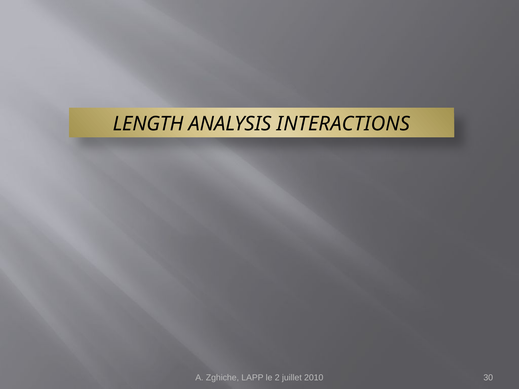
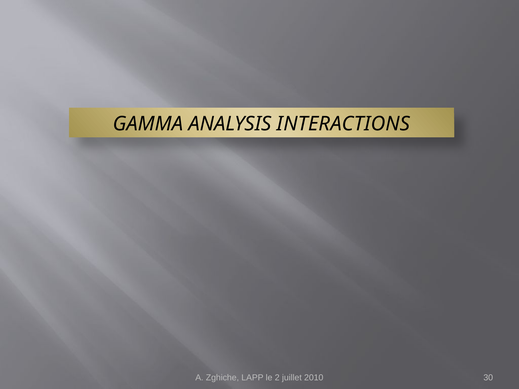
LENGTH: LENGTH -> GAMMA
